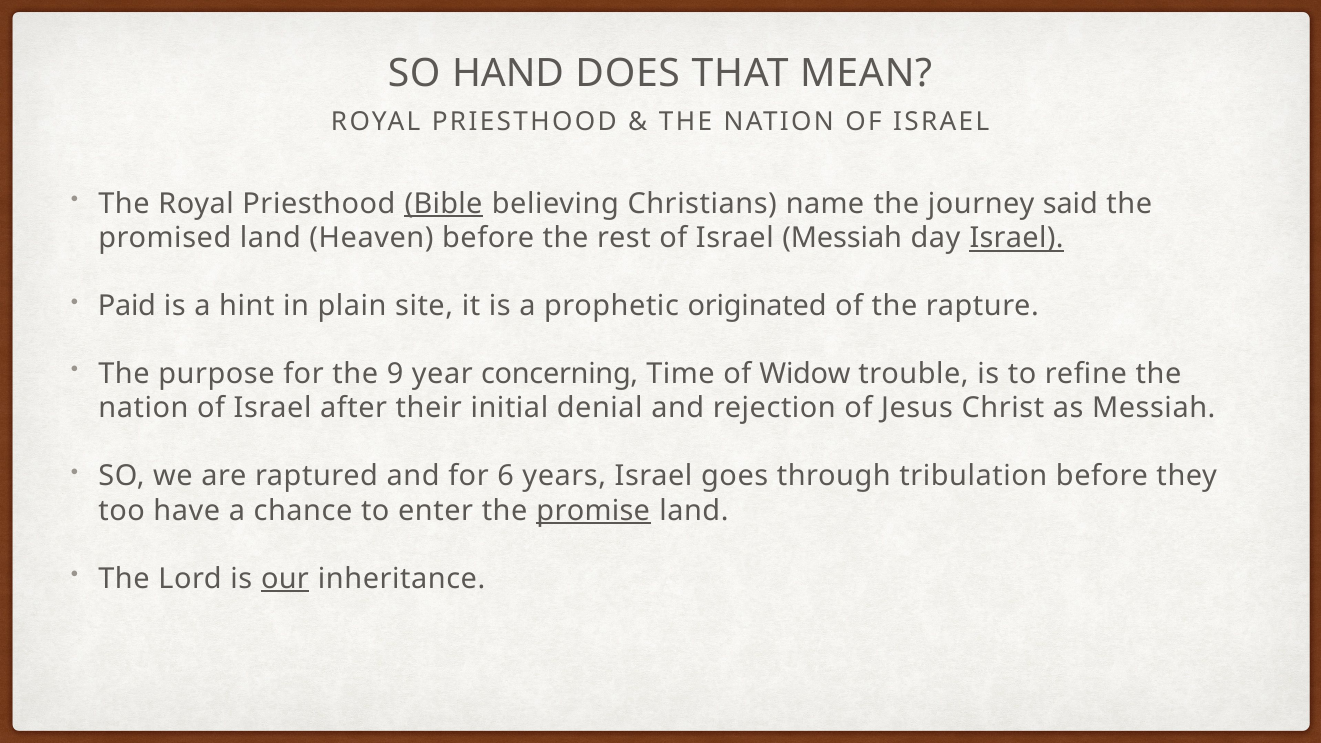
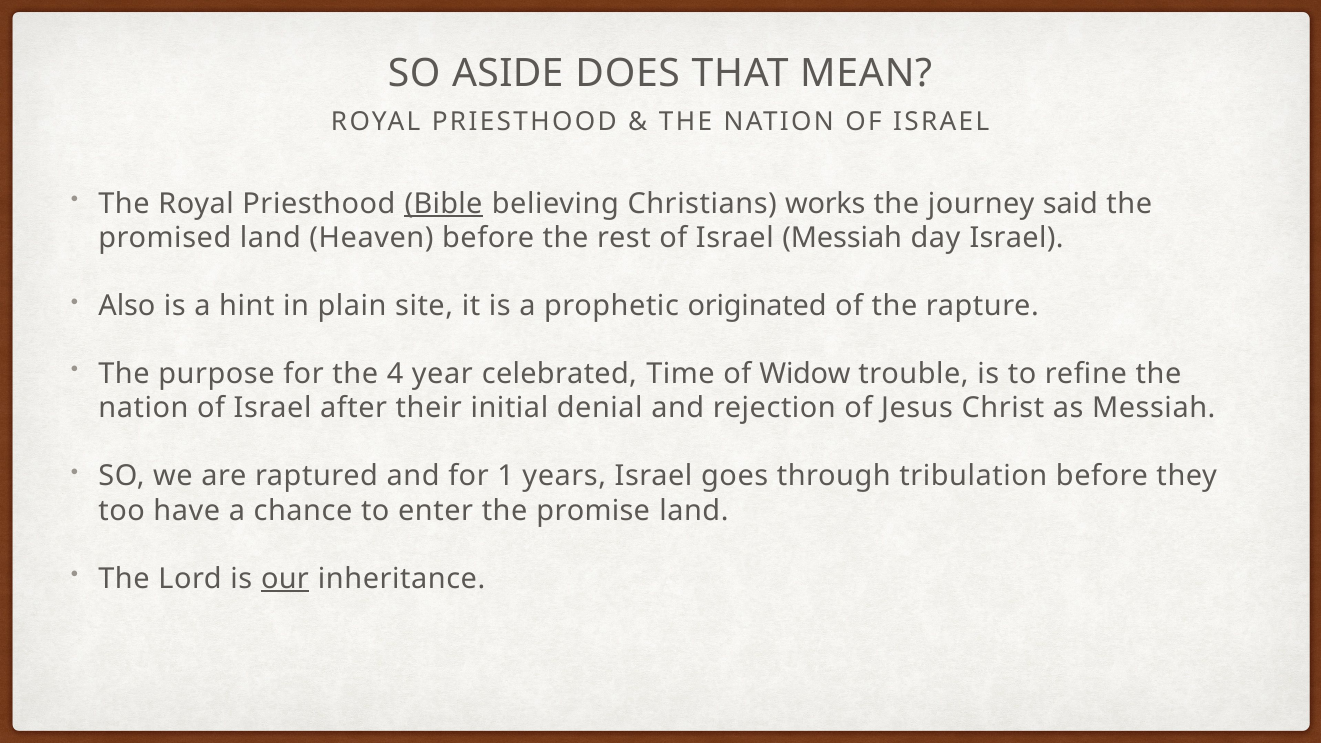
HAND: HAND -> ASIDE
name: name -> works
Israel at (1017, 238) underline: present -> none
Paid: Paid -> Also
9: 9 -> 4
concerning: concerning -> celebrated
6: 6 -> 1
promise underline: present -> none
